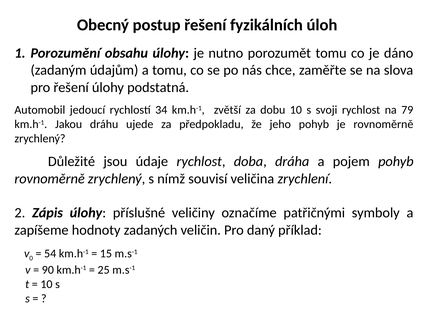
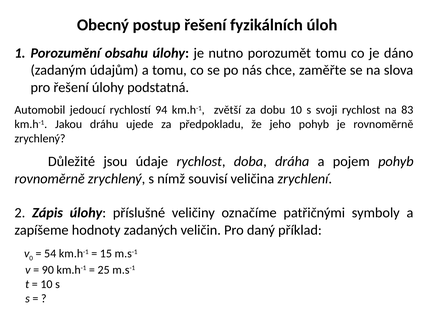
34: 34 -> 94
79: 79 -> 83
